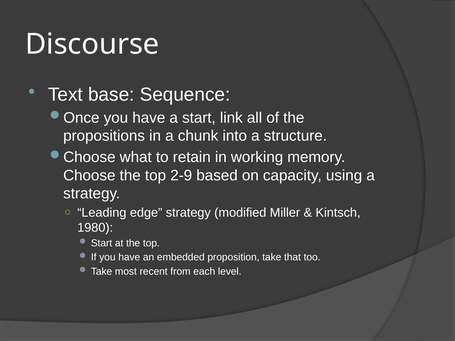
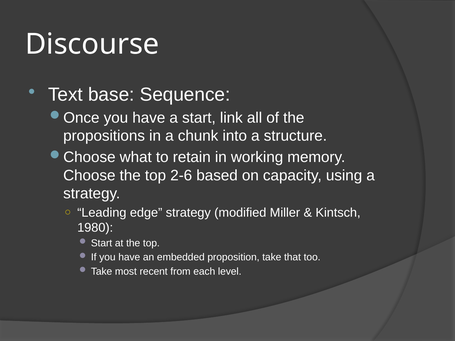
2-9: 2-9 -> 2-6
